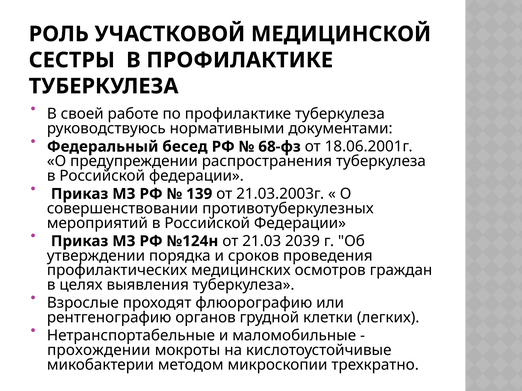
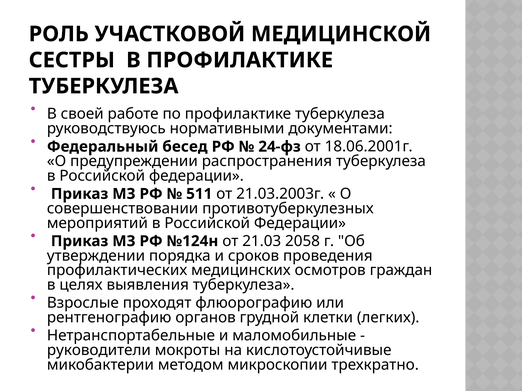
68-фз: 68-фз -> 24-фз
139: 139 -> 511
2039: 2039 -> 2058
прохождении: прохождении -> руководители
